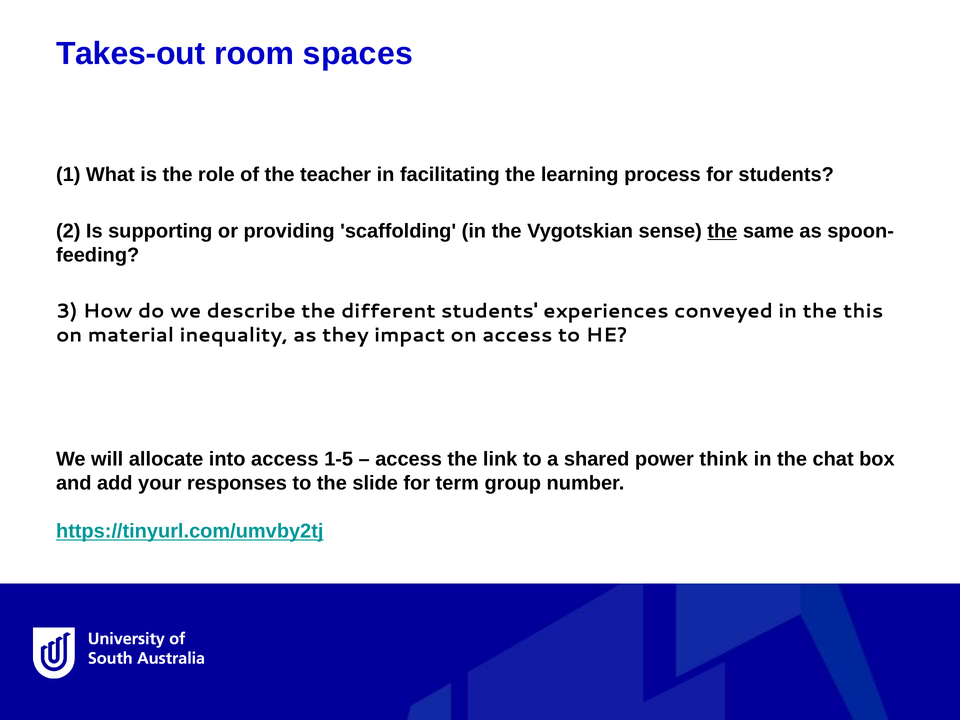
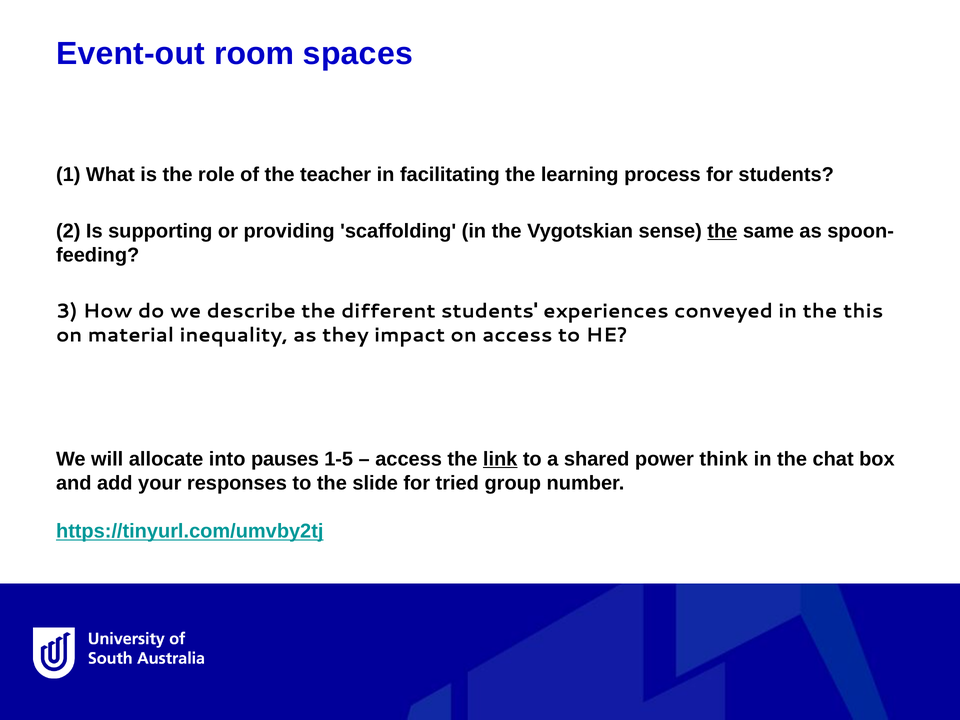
Takes-out: Takes-out -> Event-out
into access: access -> pauses
link underline: none -> present
term: term -> tried
